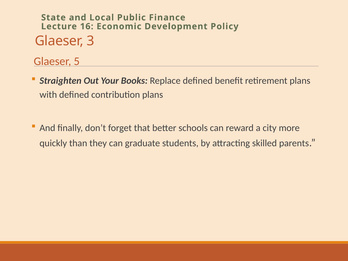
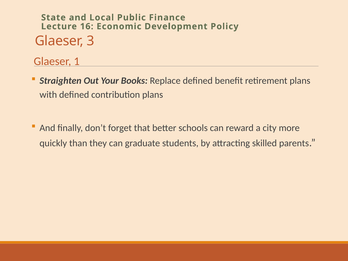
5: 5 -> 1
